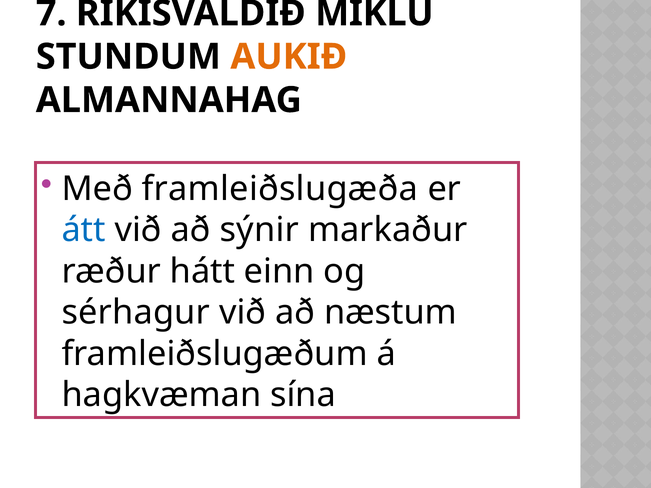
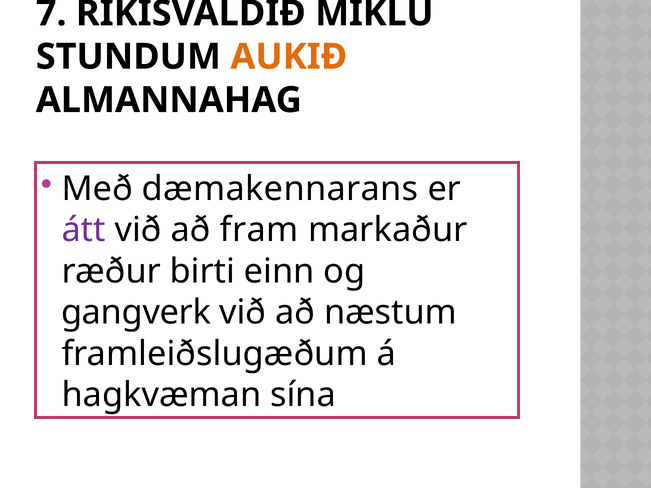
framleiðslugæða: framleiðslugæða -> dæmakennarans
átt colour: blue -> purple
sýnir: sýnir -> fram
hátt: hátt -> birti
sérhagur: sérhagur -> gangverk
